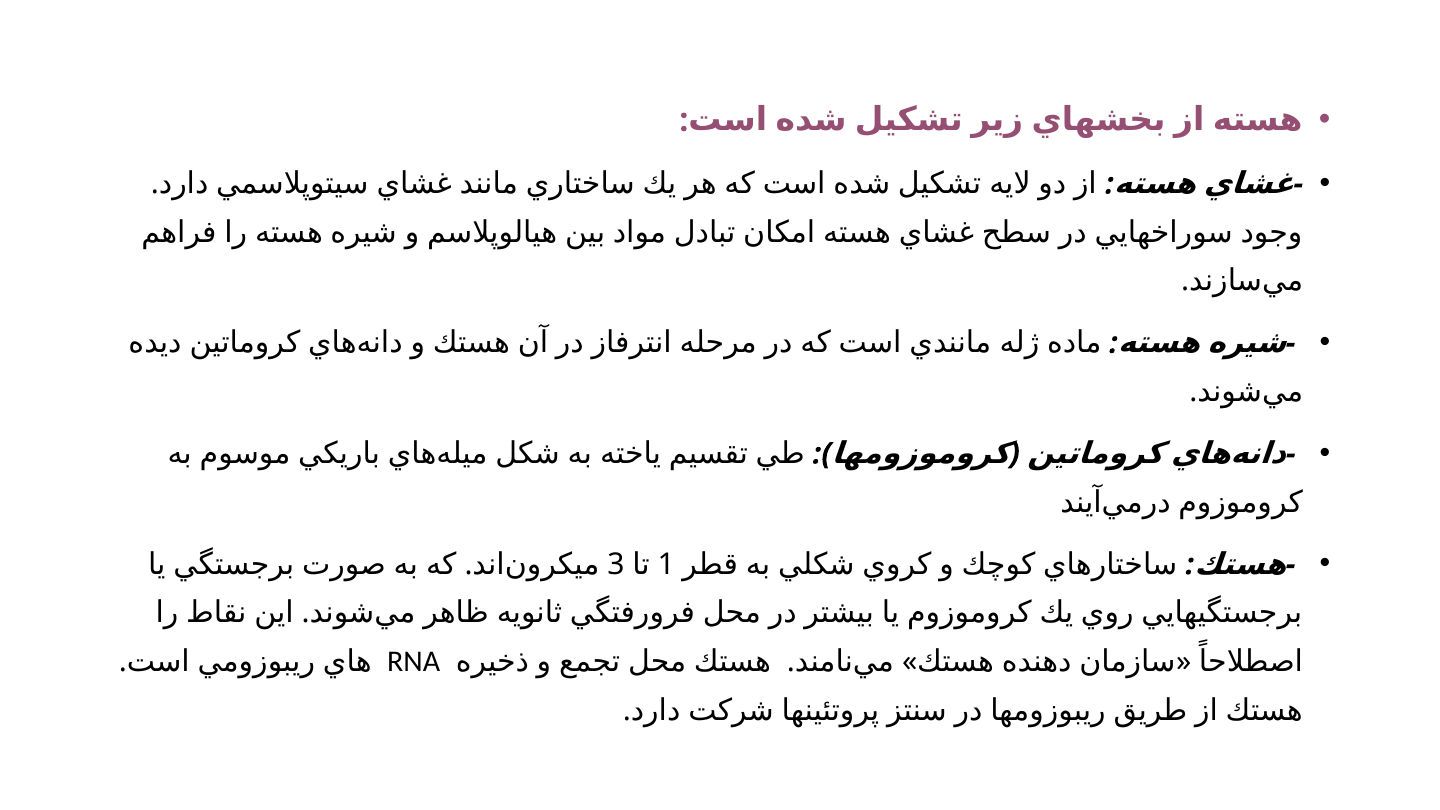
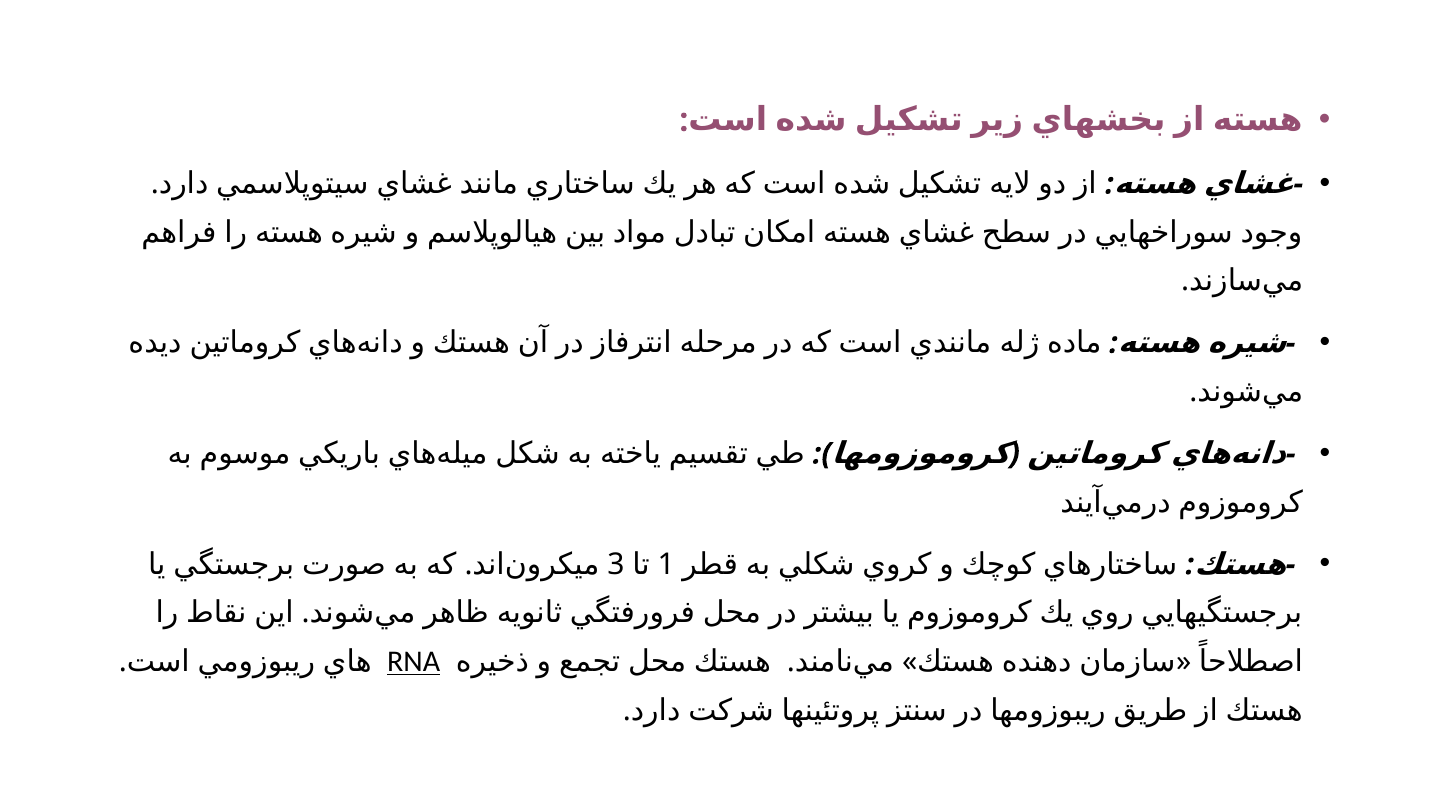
RNA underline: none -> present
